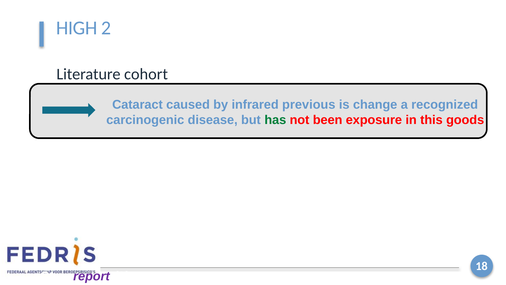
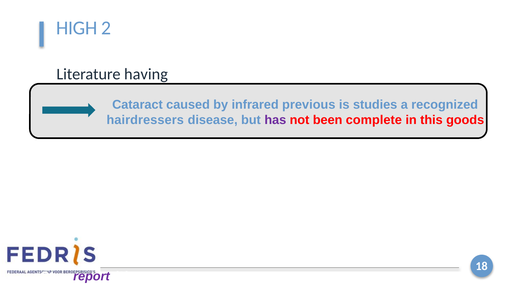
cohort: cohort -> having
change: change -> studies
carcinogenic: carcinogenic -> hairdressers
has colour: green -> purple
exposure: exposure -> complete
